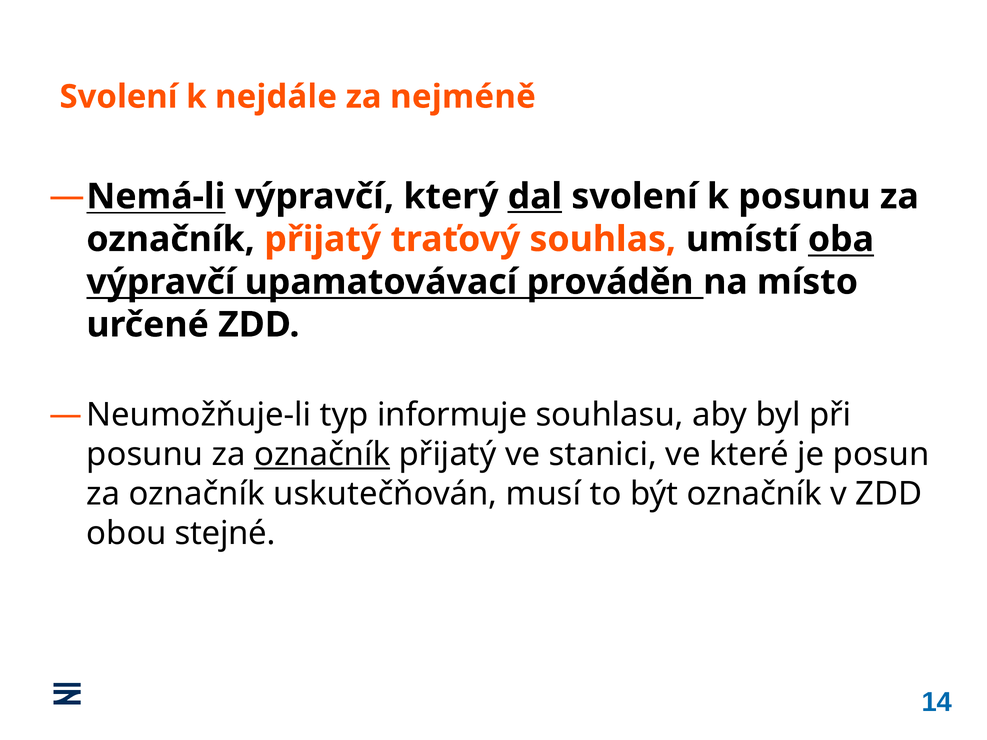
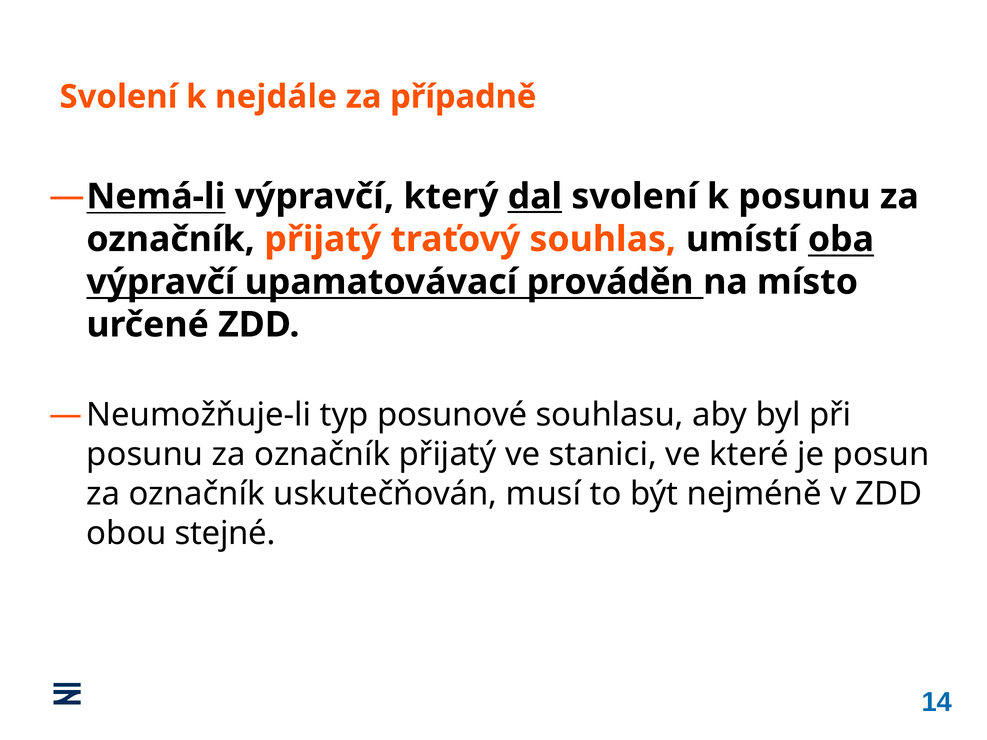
nejméně: nejméně -> případně
informuje: informuje -> posunové
označník at (322, 455) underline: present -> none
být označník: označník -> nejméně
